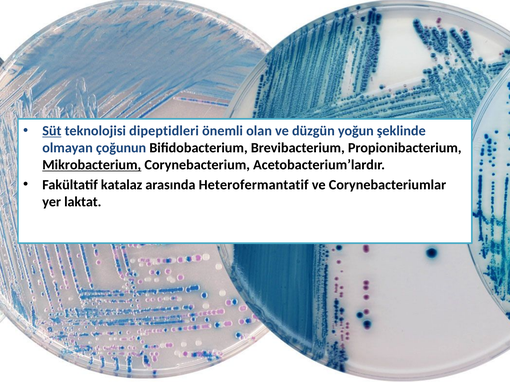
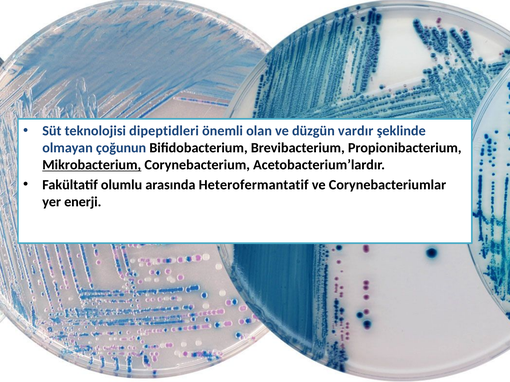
Süt underline: present -> none
yoğun: yoğun -> vardır
katalaz: katalaz -> olumlu
laktat: laktat -> enerji
